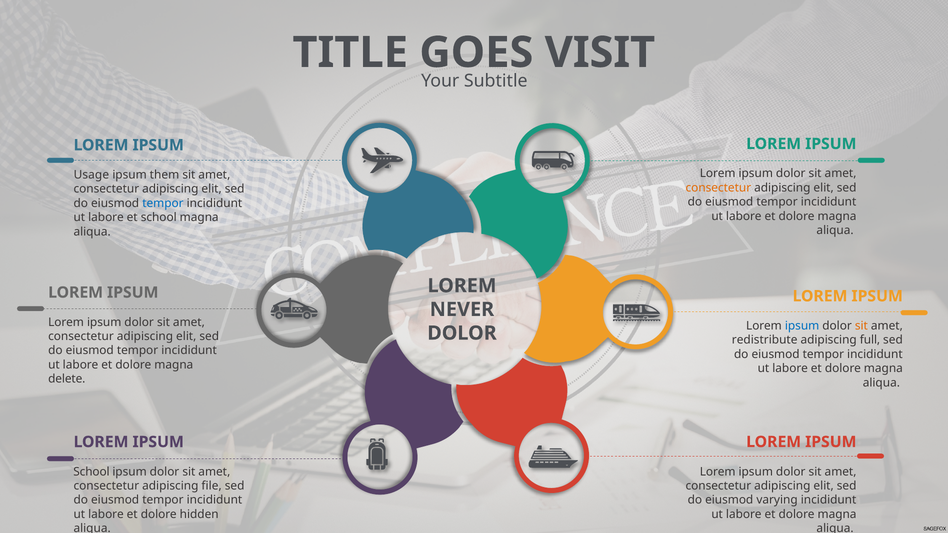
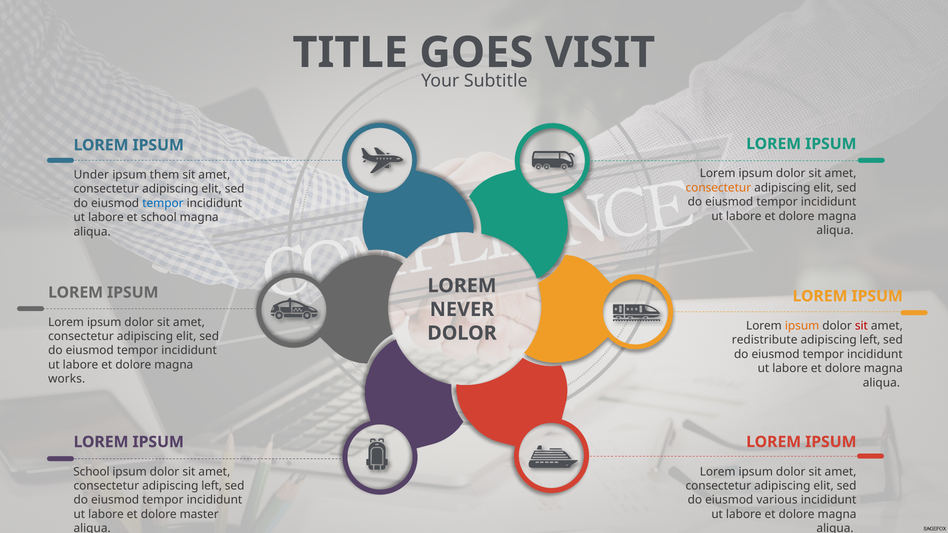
Usage: Usage -> Under
ipsum at (802, 326) colour: blue -> orange
sit at (861, 326) colour: orange -> red
full at (870, 340): full -> left
delete: delete -> works
consectetur adipiscing file: file -> left
varying: varying -> various
hidden: hidden -> master
